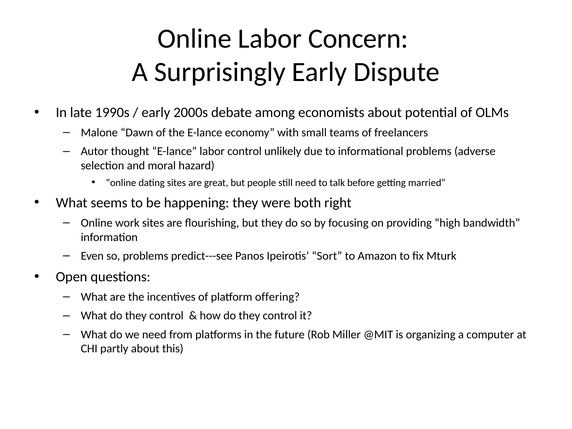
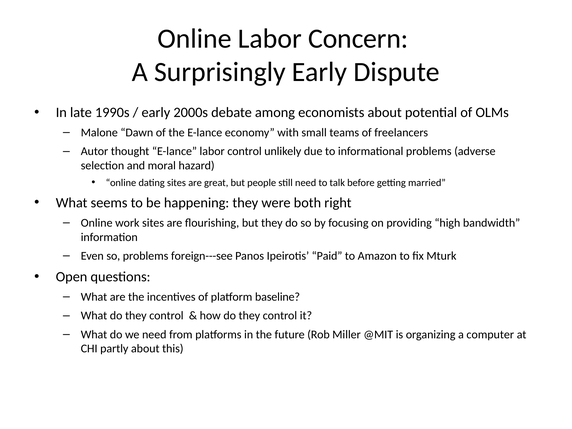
predict---see: predict---see -> foreign---see
Sort: Sort -> Paid
offering: offering -> baseline
